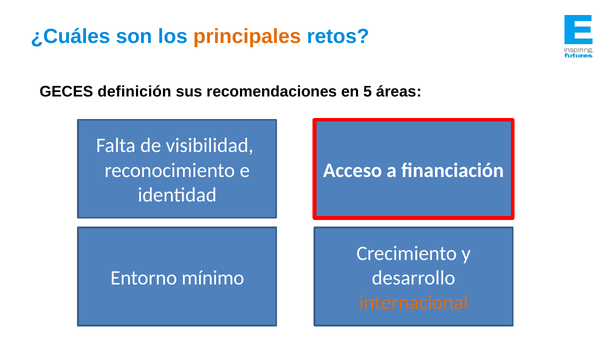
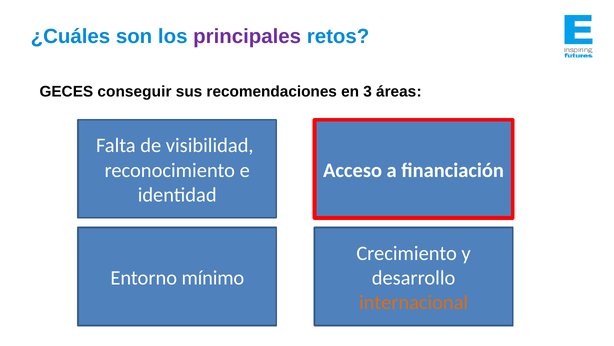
principales colour: orange -> purple
definición: definición -> conseguir
5: 5 -> 3
